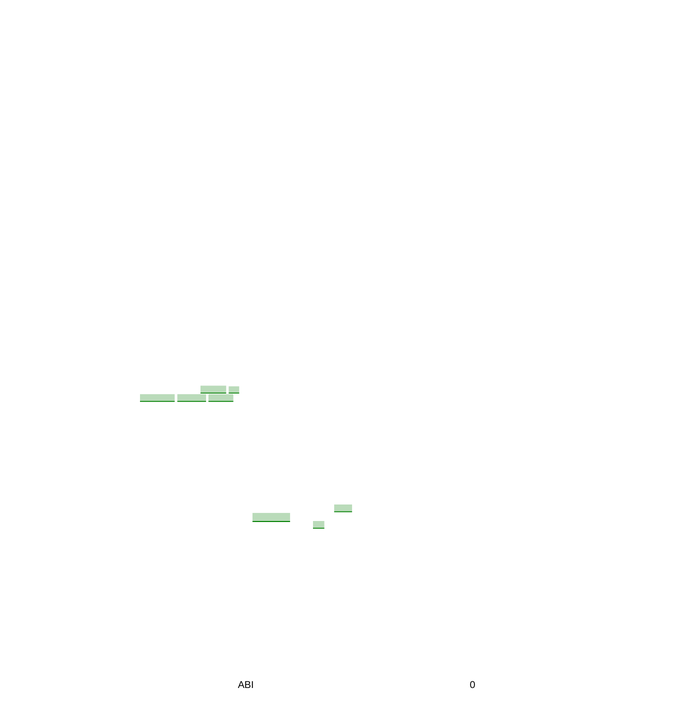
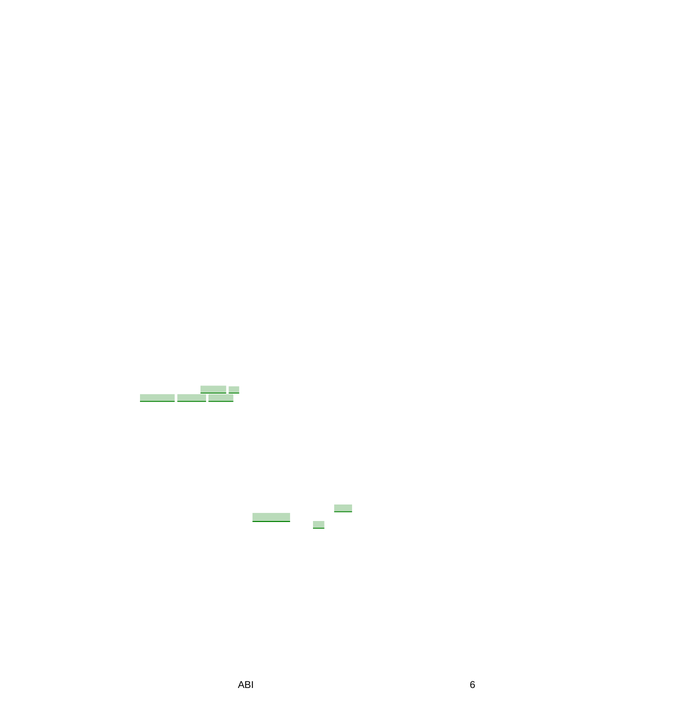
0: 0 -> 6
